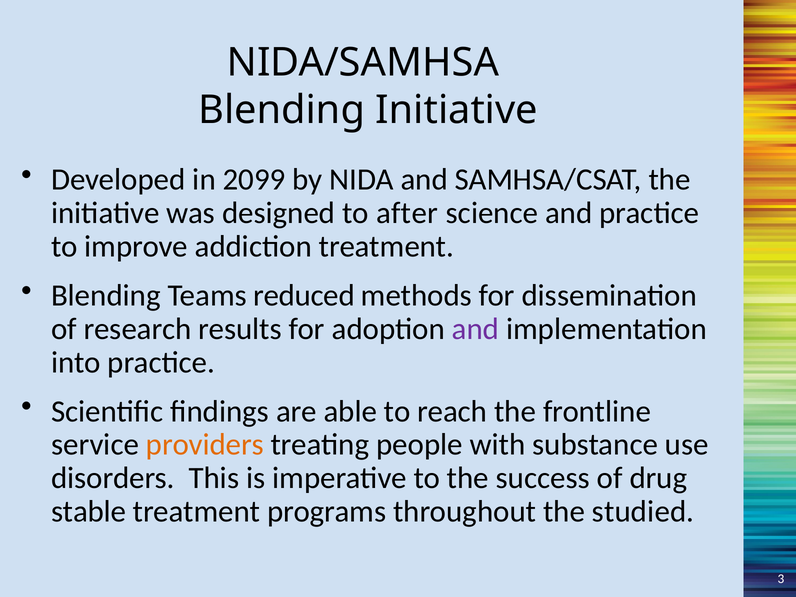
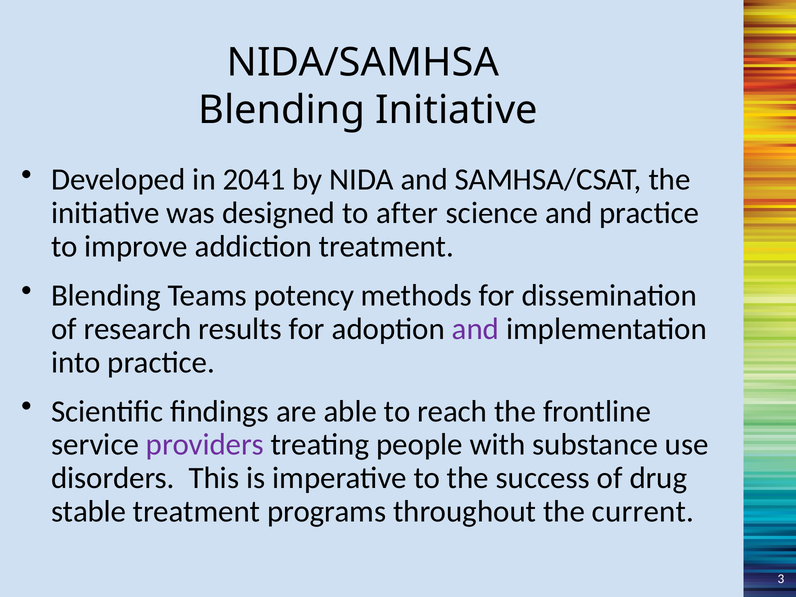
2099: 2099 -> 2041
reduced: reduced -> potency
providers colour: orange -> purple
studied: studied -> current
